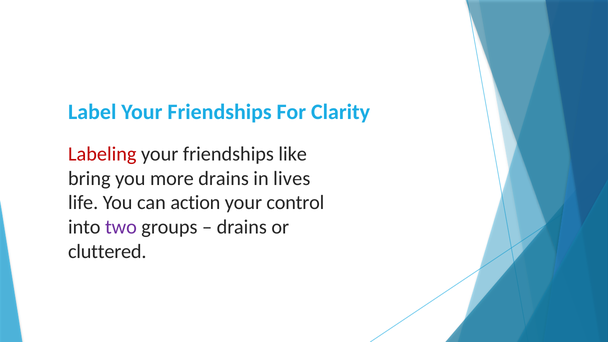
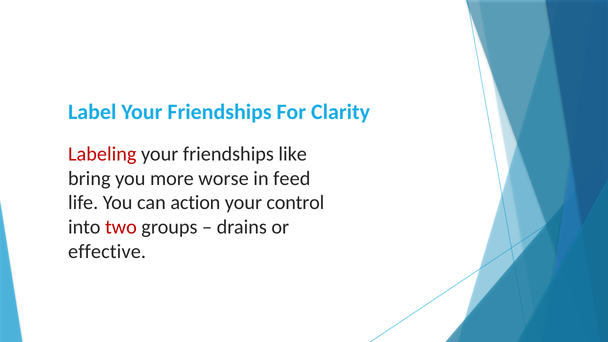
more drains: drains -> worse
lives: lives -> feed
two colour: purple -> red
cluttered: cluttered -> effective
